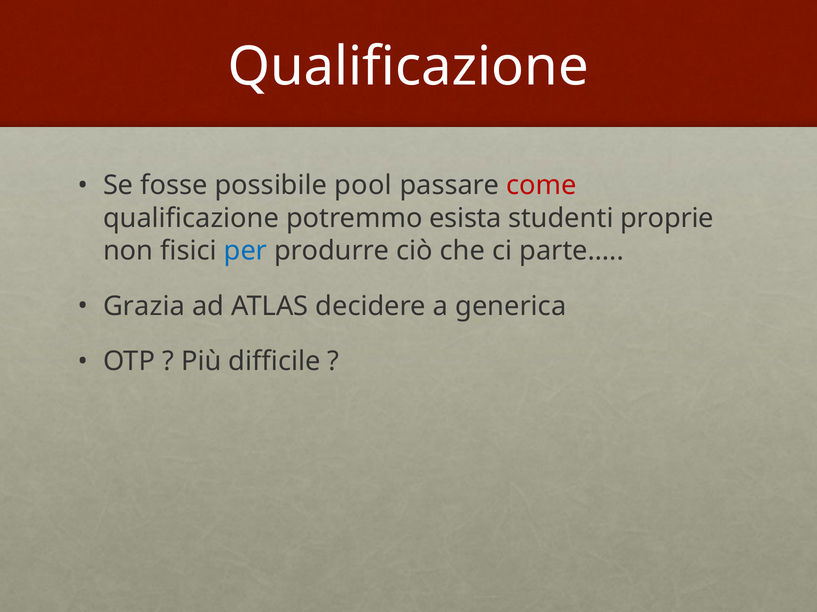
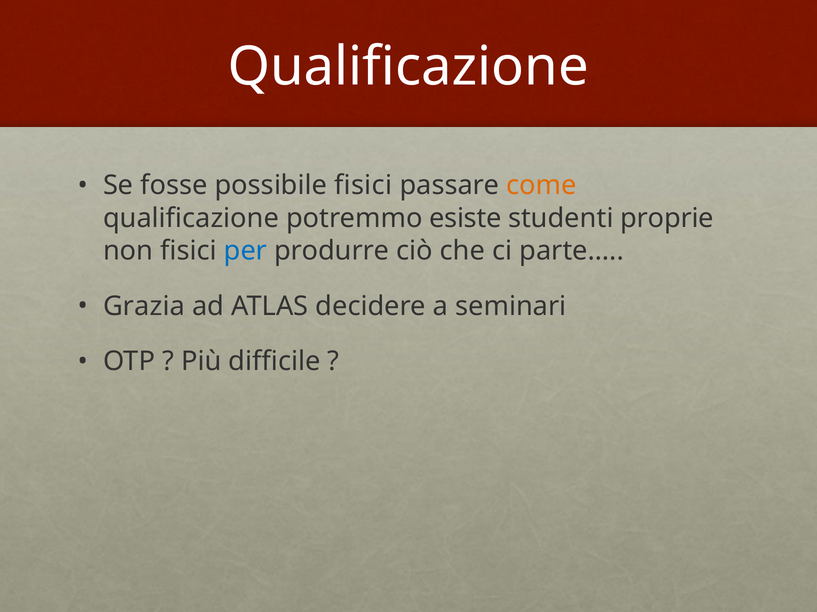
possibile pool: pool -> fisici
come colour: red -> orange
esista: esista -> esiste
generica: generica -> seminari
